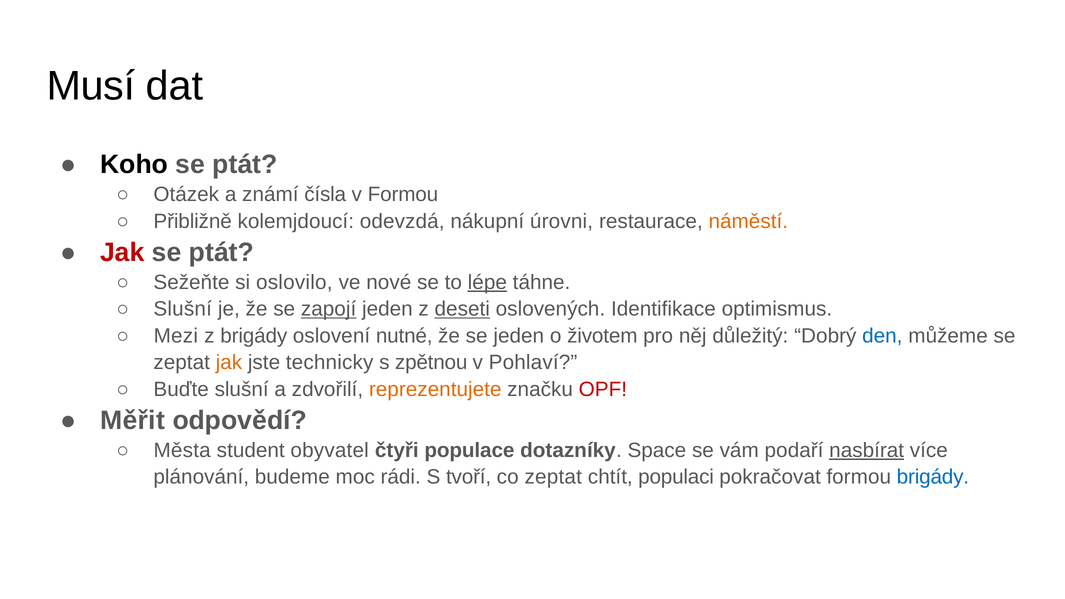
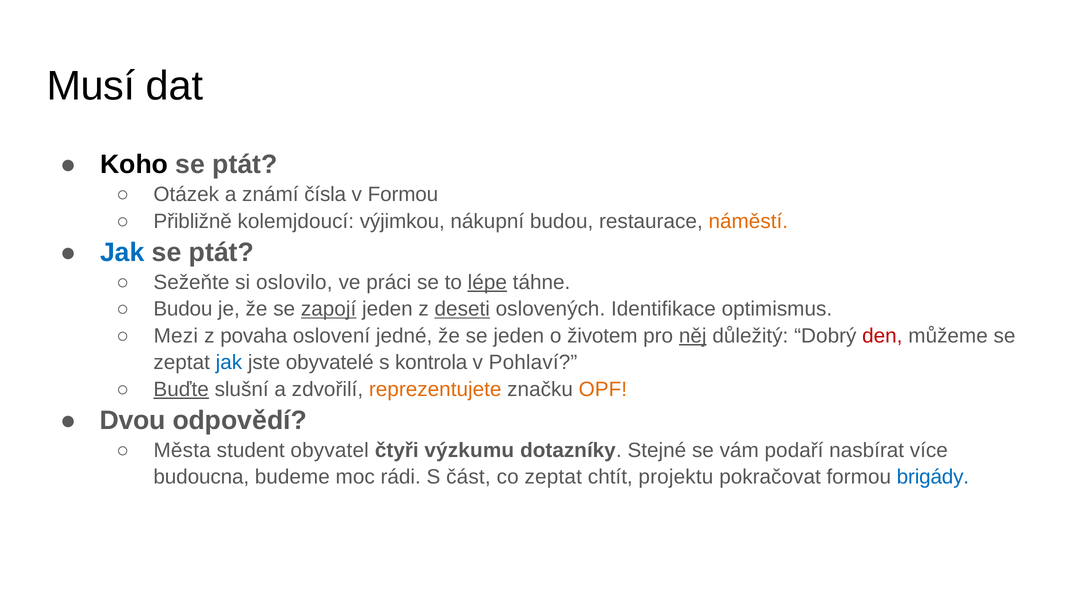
odevzdá: odevzdá -> výjimkou
nákupní úrovni: úrovni -> budou
Jak at (122, 252) colour: red -> blue
nové: nové -> práci
Slušní at (183, 309): Slušní -> Budou
z brigády: brigády -> povaha
nutné: nutné -> jedné
něj underline: none -> present
den colour: blue -> red
jak at (229, 363) colour: orange -> blue
technicky: technicky -> obyvatelé
zpětnou: zpětnou -> kontrola
Buďte underline: none -> present
OPF colour: red -> orange
Měřit: Měřit -> Dvou
populace: populace -> výzkumu
Space: Space -> Stejné
nasbírat underline: present -> none
plánování: plánování -> budoucna
tvoří: tvoří -> část
populaci: populaci -> projektu
